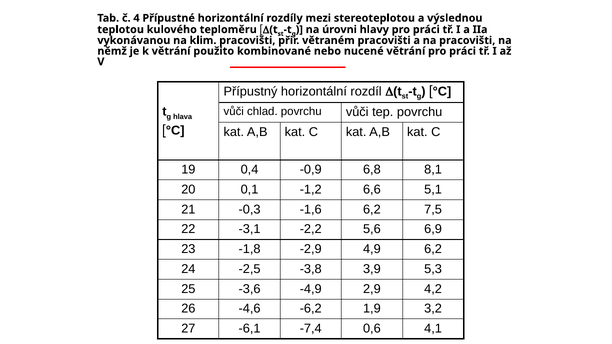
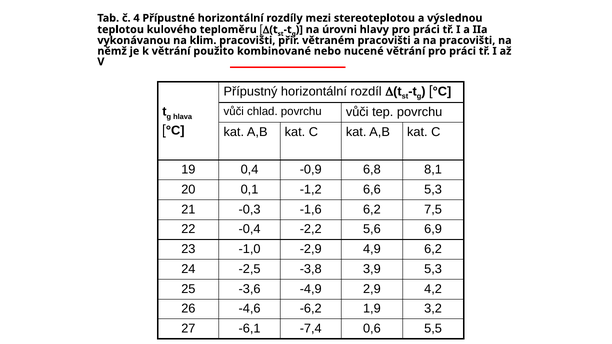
6,6 5,1: 5,1 -> 5,3
-3,1: -3,1 -> -0,4
-1,8: -1,8 -> -1,0
4,1: 4,1 -> 5,5
